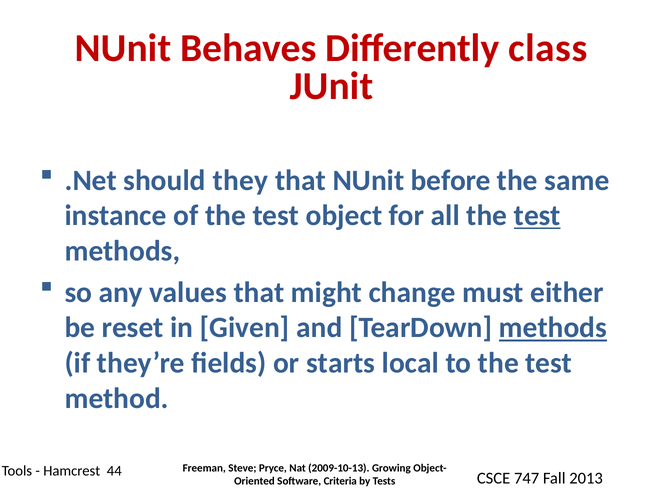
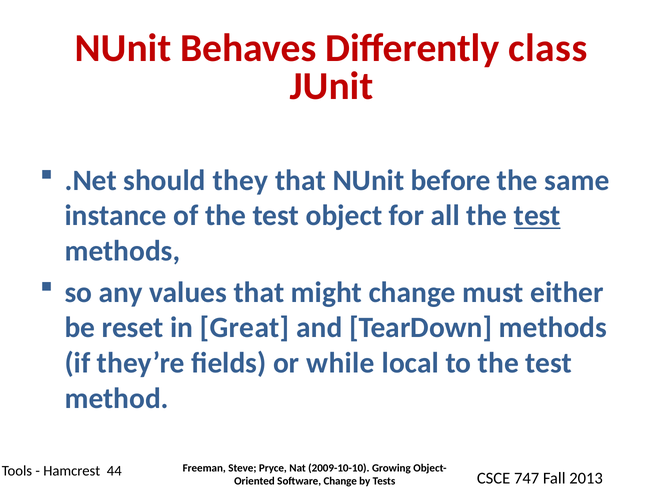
Given: Given -> Great
methods at (553, 328) underline: present -> none
starts: starts -> while
2009-10-13: 2009-10-13 -> 2009-10-10
Software Criteria: Criteria -> Change
